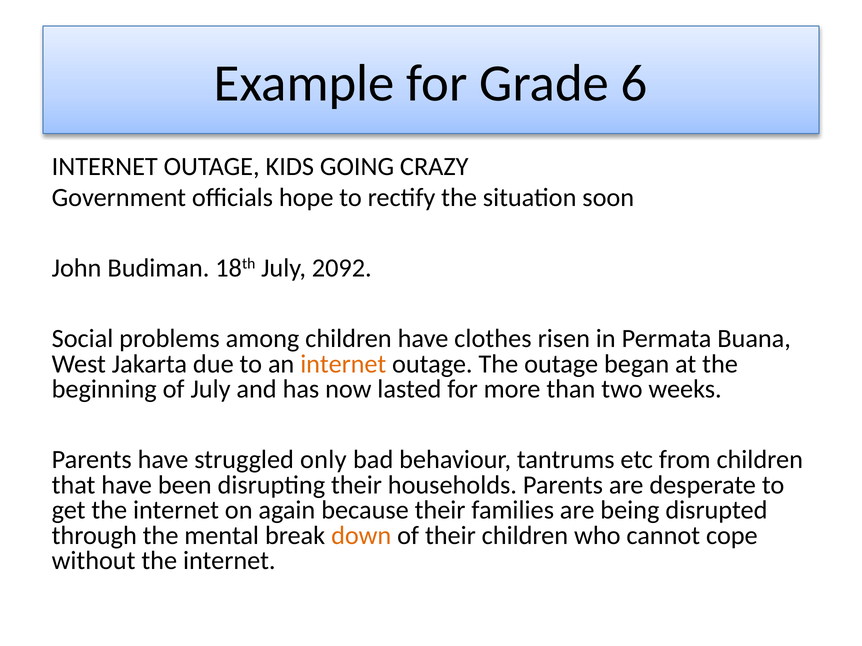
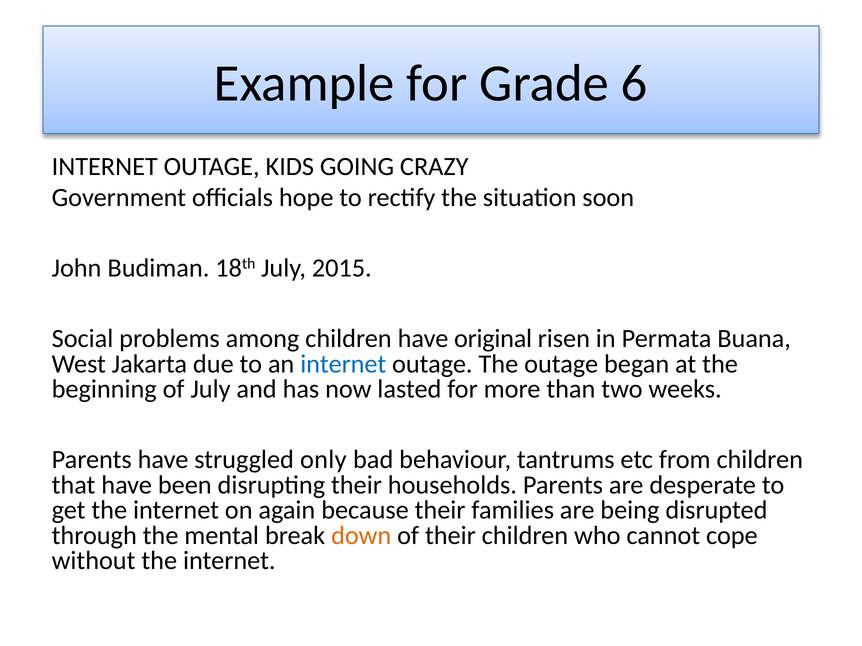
2092: 2092 -> 2015
clothes: clothes -> original
internet at (343, 364) colour: orange -> blue
